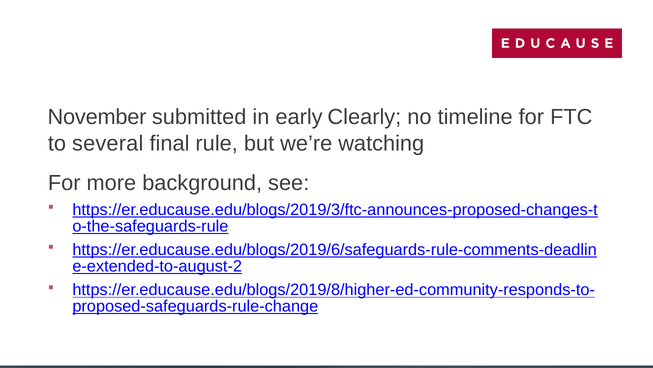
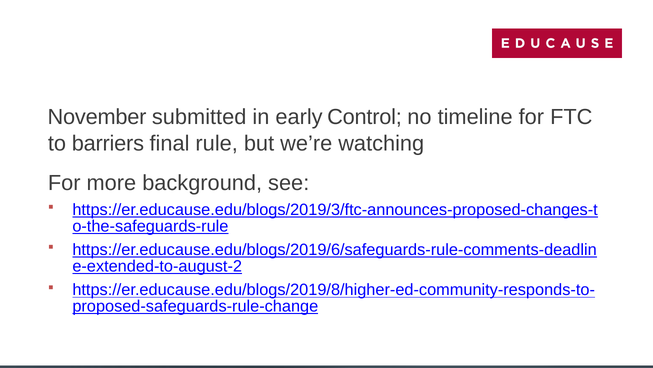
Clearly: Clearly -> Control
several: several -> barriers
